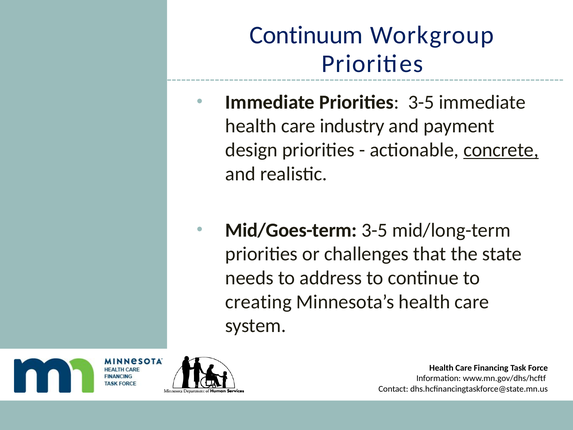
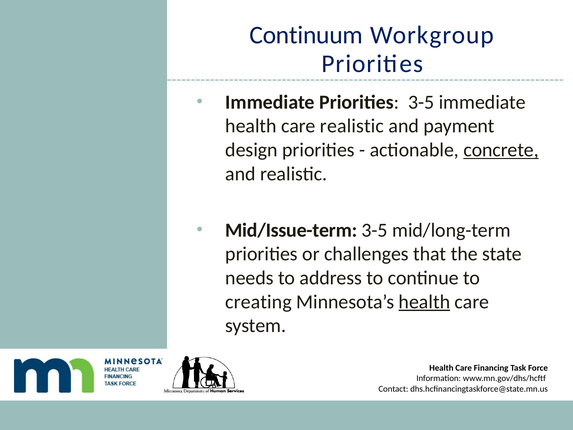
care industry: industry -> realistic
Mid/Goes-term: Mid/Goes-term -> Mid/Issue-term
health at (424, 302) underline: none -> present
